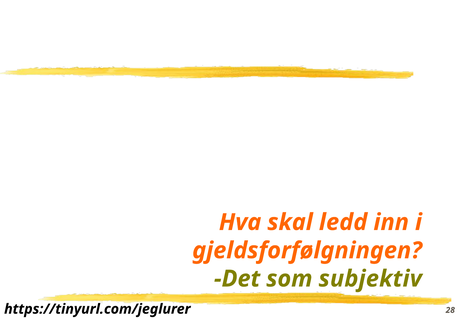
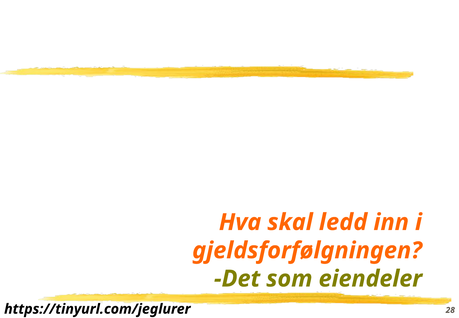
subjektiv: subjektiv -> eiendeler
